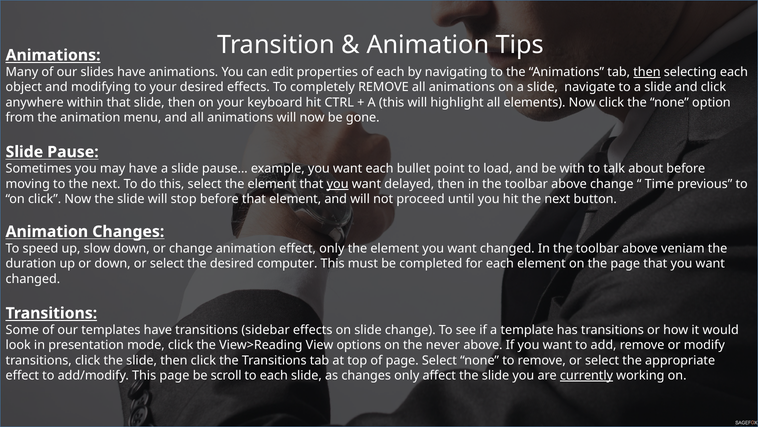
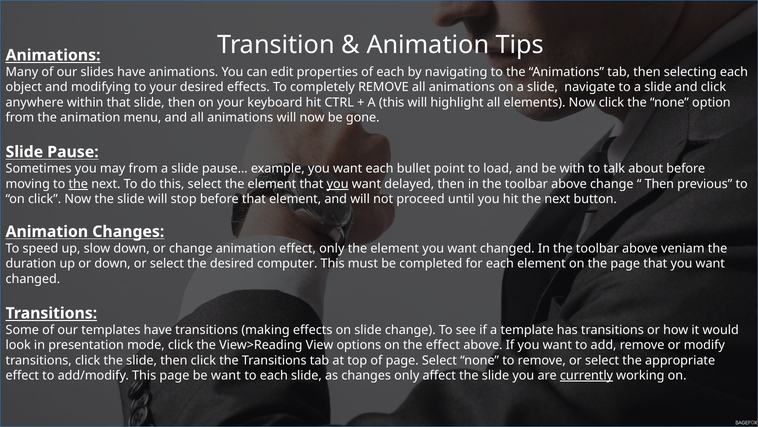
then at (647, 72) underline: present -> none
may have: have -> from
the at (78, 184) underline: none -> present
Time at (659, 184): Time -> Then
sidebar: sidebar -> making
the never: never -> effect
be scroll: scroll -> want
